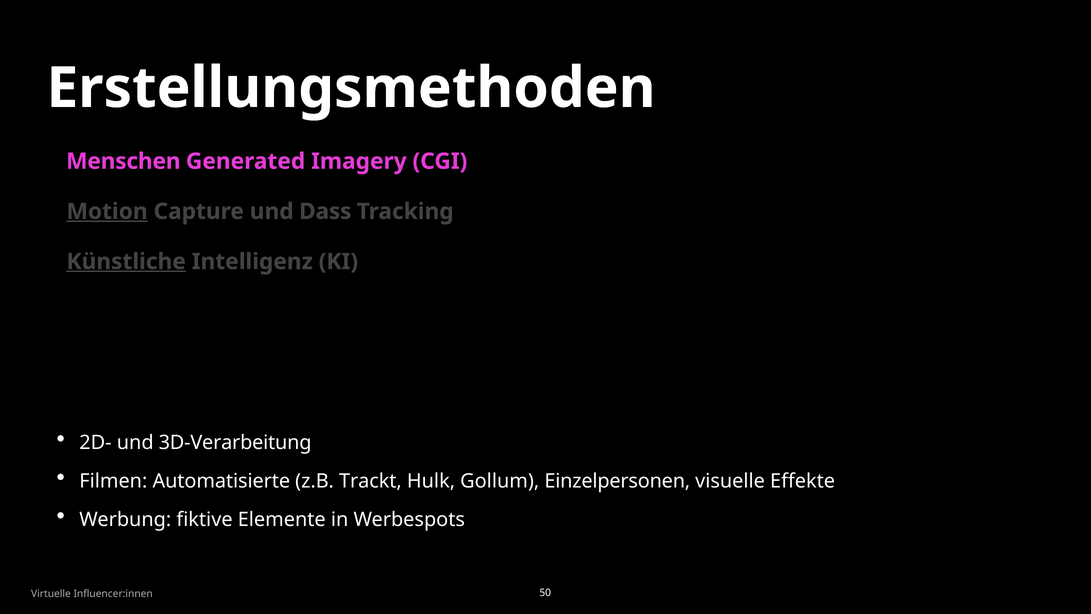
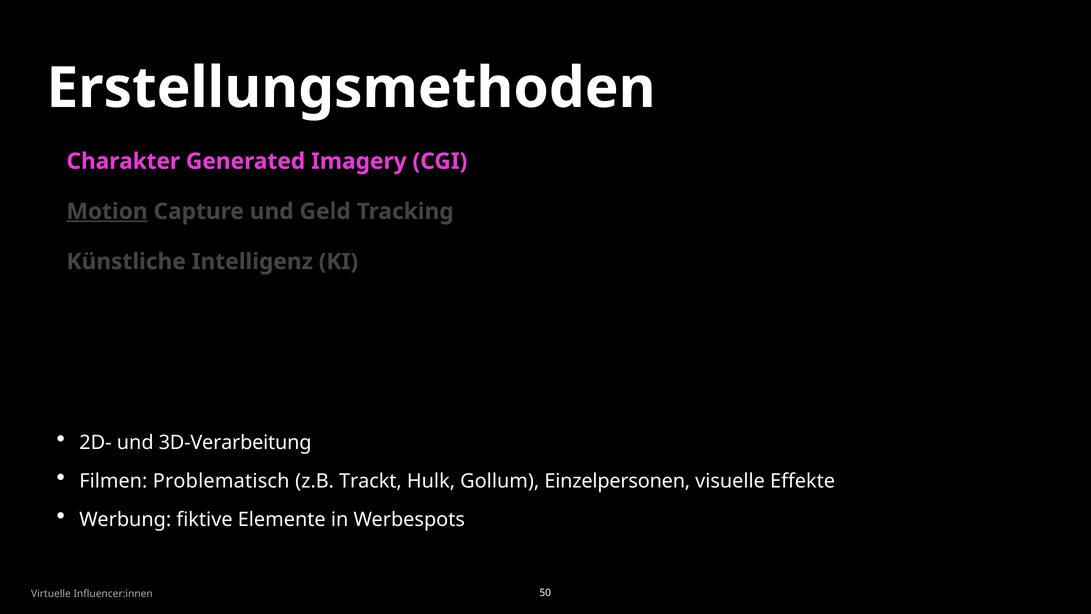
Menschen: Menschen -> Charakter
Dass: Dass -> Geld
Künstliche underline: present -> none
Automatisierte: Automatisierte -> Problematisch
